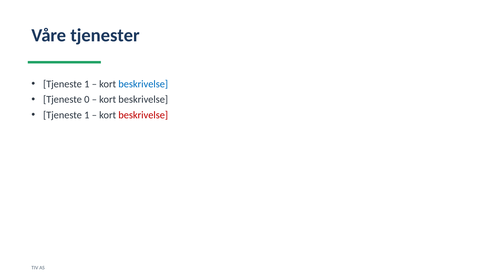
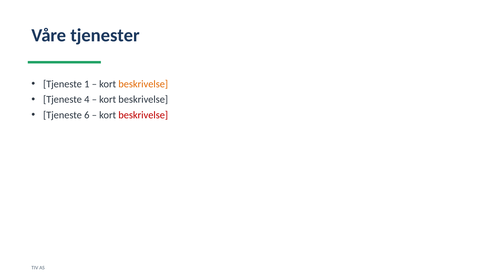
beskrivelse at (143, 84) colour: blue -> orange
0: 0 -> 4
1 at (87, 115): 1 -> 6
